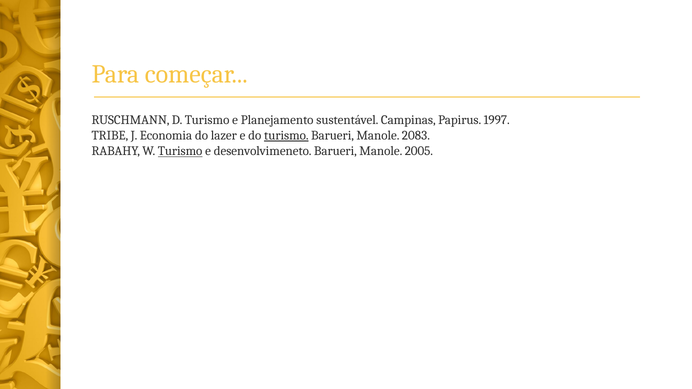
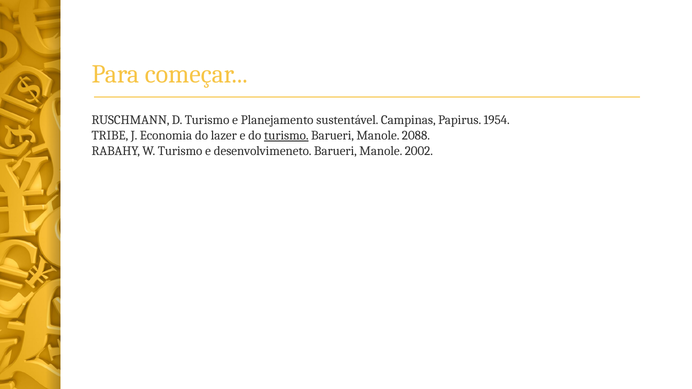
1997: 1997 -> 1954
2083: 2083 -> 2088
Turismo at (180, 151) underline: present -> none
2005: 2005 -> 2002
